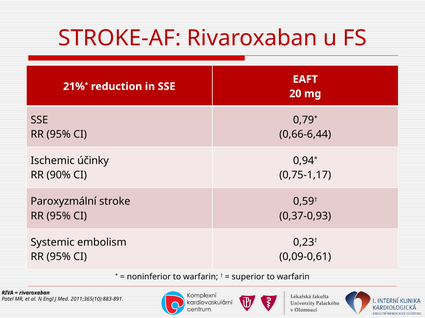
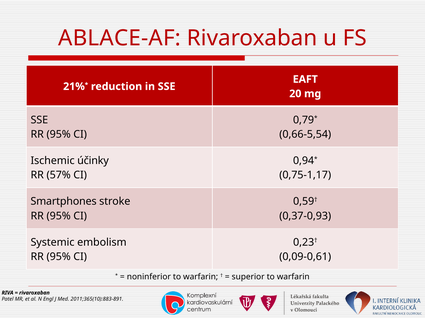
STROKE-AF: STROKE-AF -> ABLACE-AF
0,66-6,44: 0,66-6,44 -> 0,66-5,54
90%: 90% -> 57%
Paroxyzmální: Paroxyzmální -> Smartphones
